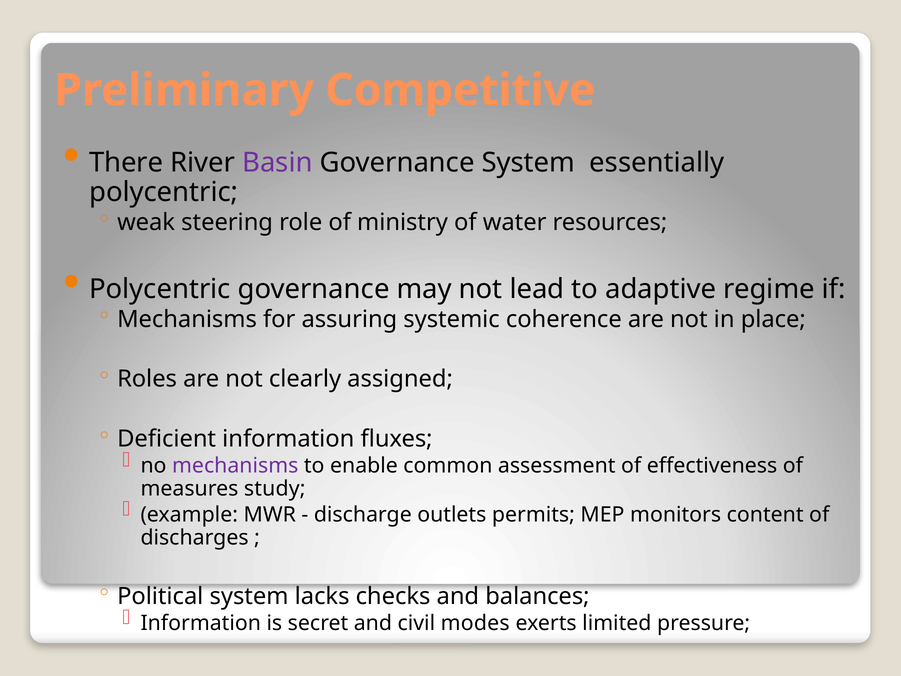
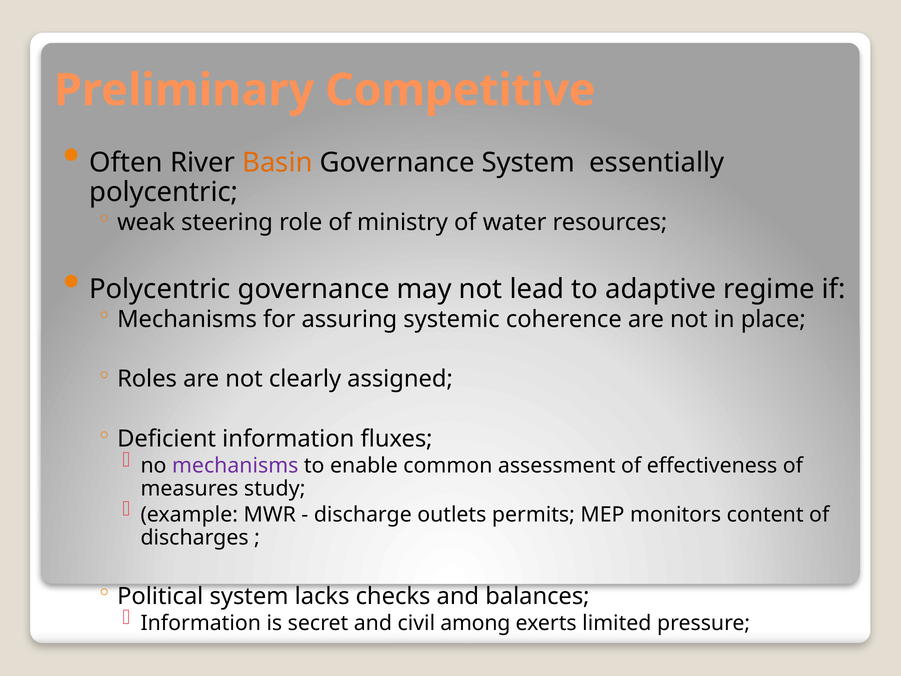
There: There -> Often
Basin colour: purple -> orange
modes: modes -> among
